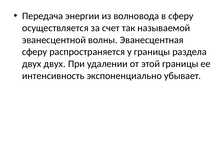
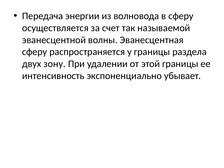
двух двух: двух -> зону
